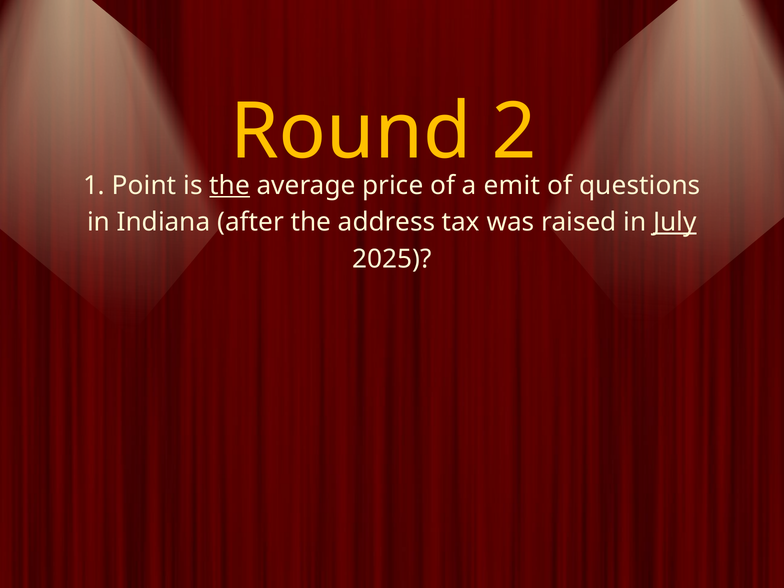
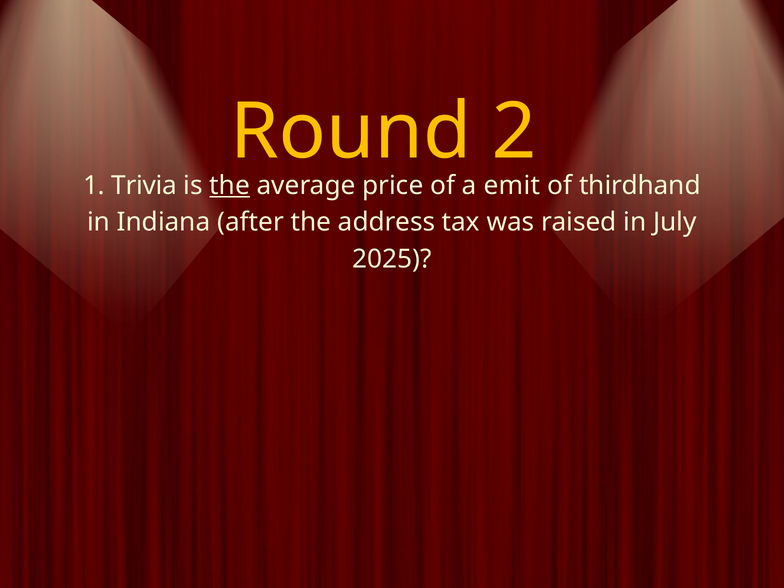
Point: Point -> Trivia
questions: questions -> thirdhand
July underline: present -> none
